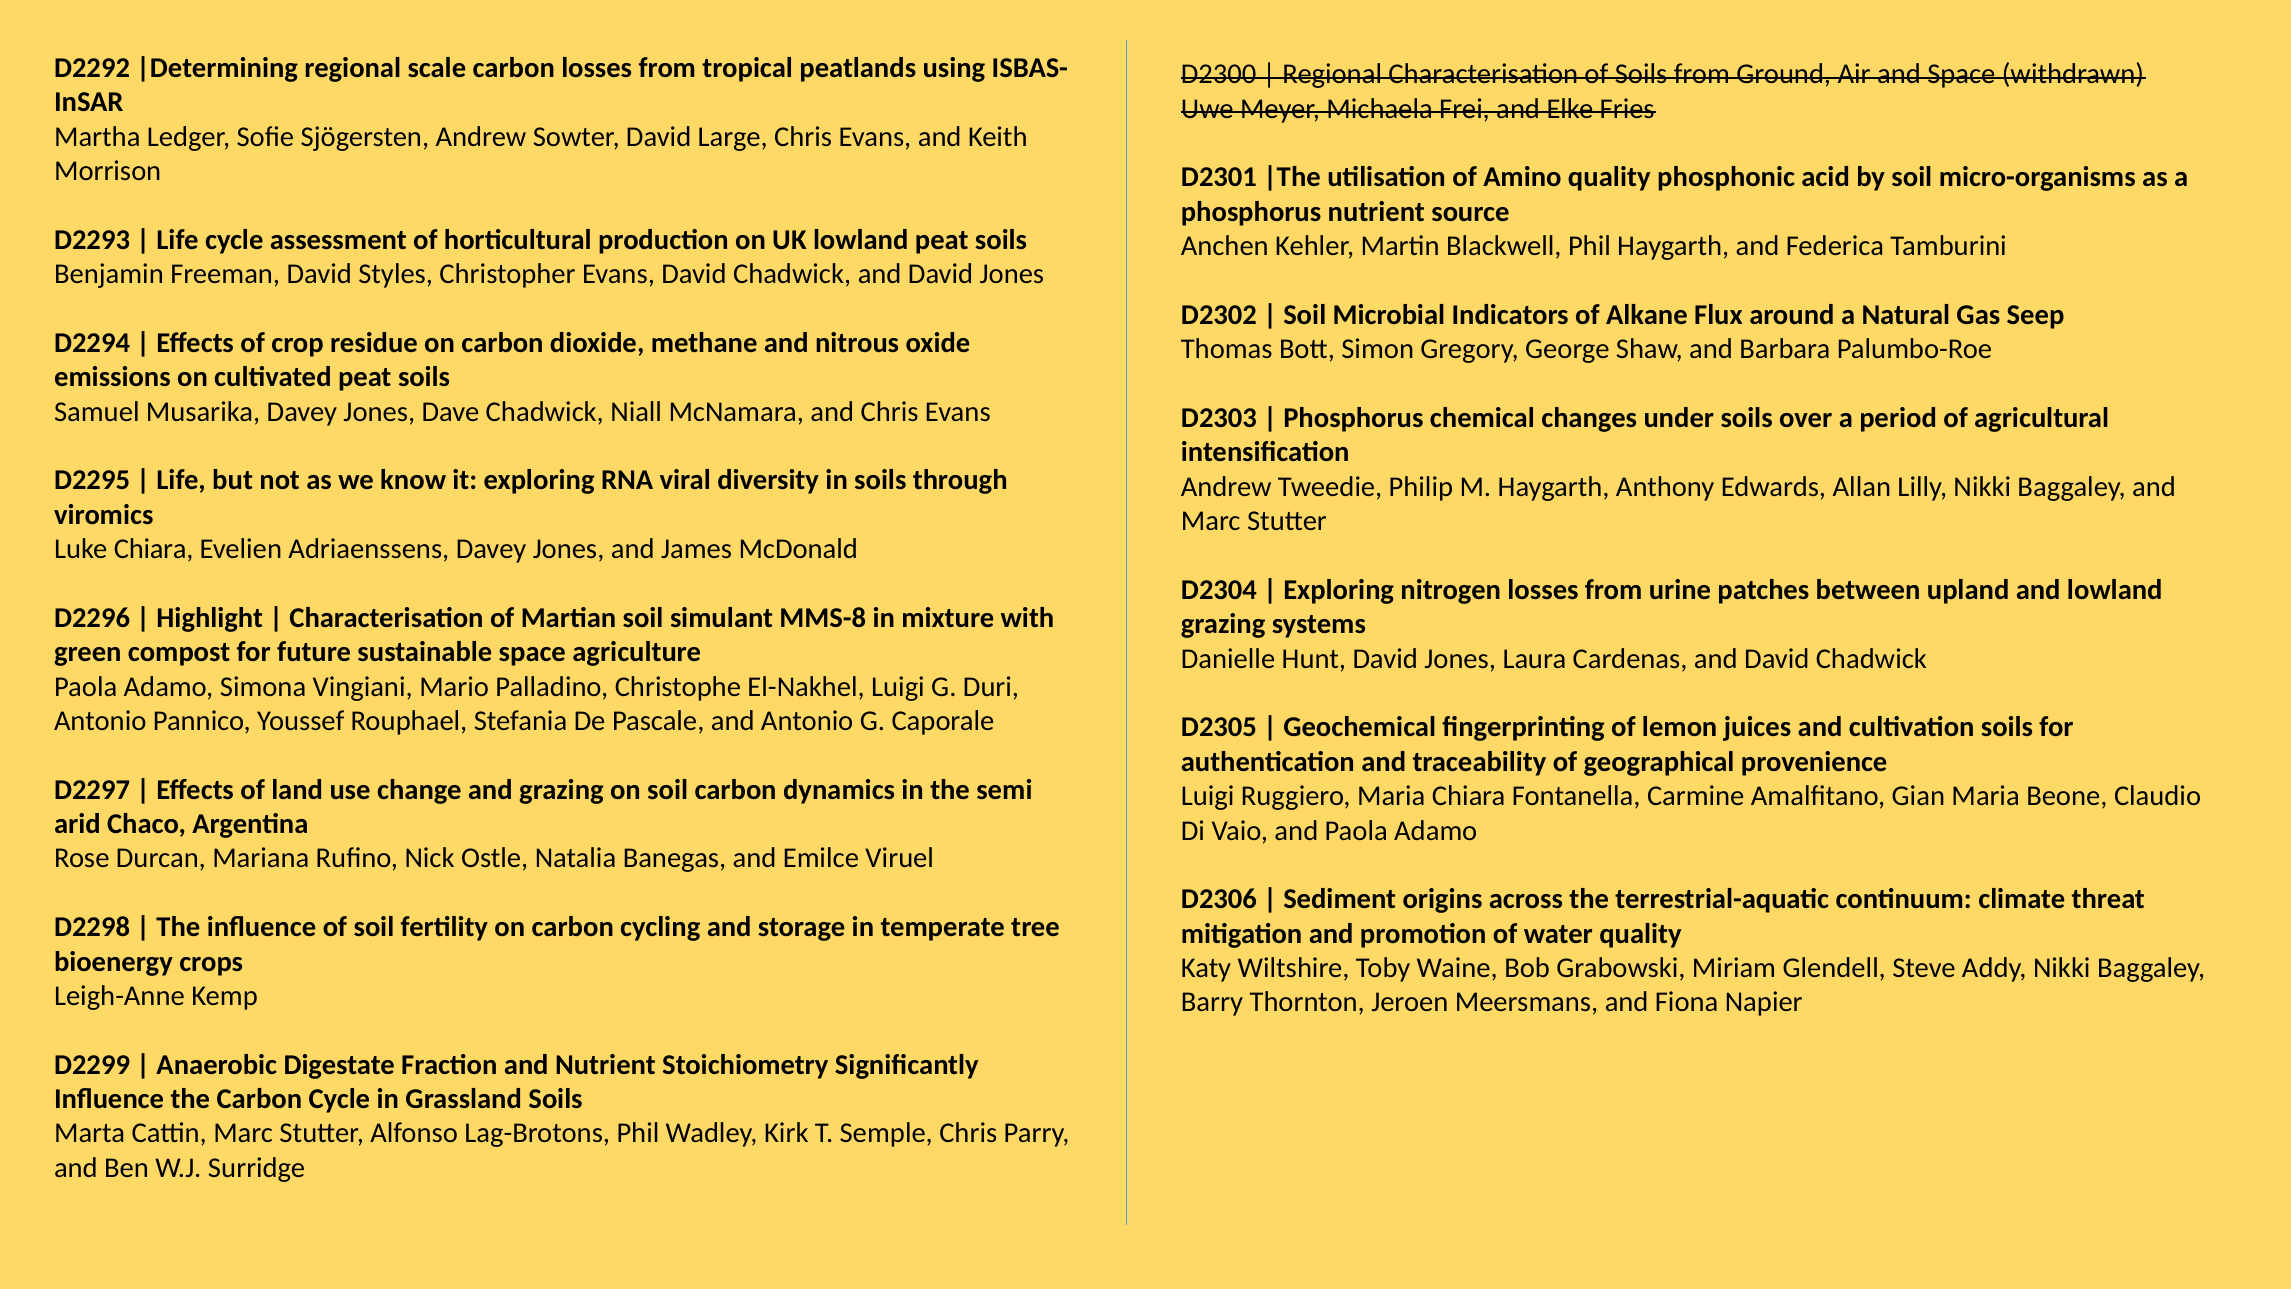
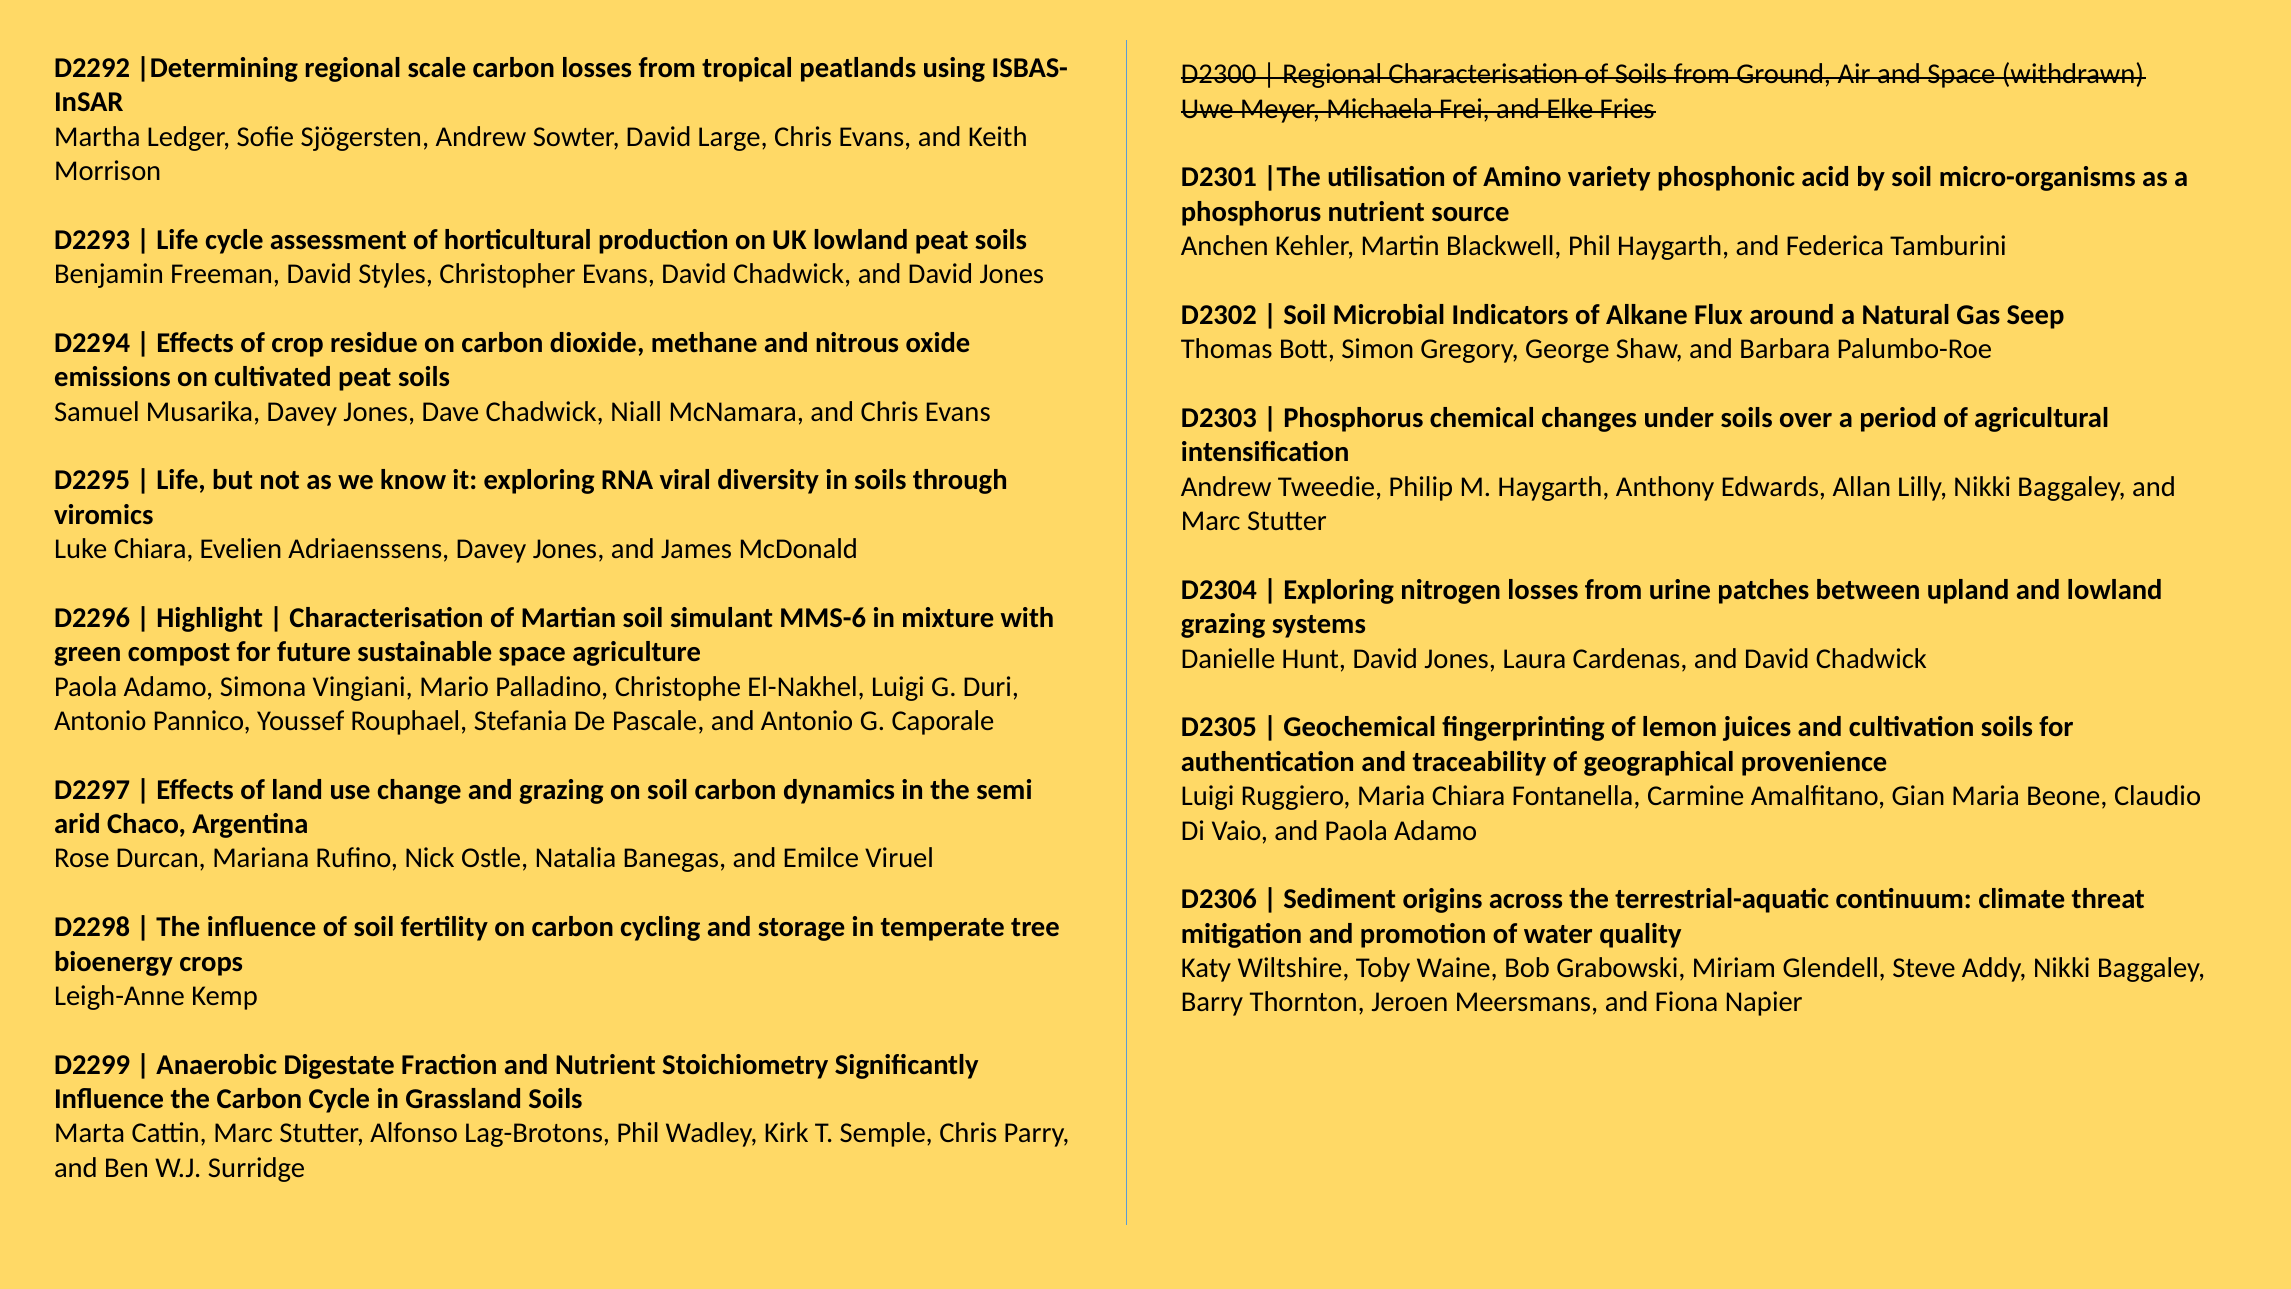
Amino quality: quality -> variety
MMS-8: MMS-8 -> MMS-6
